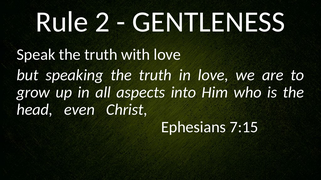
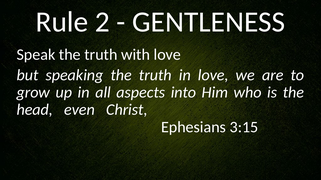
7:15: 7:15 -> 3:15
